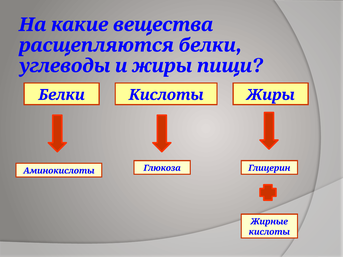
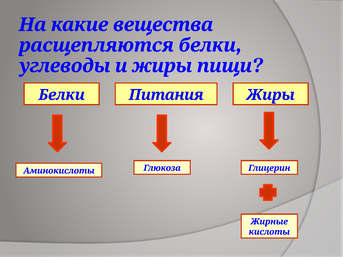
Кислоты at (166, 95): Кислоты -> Питания
